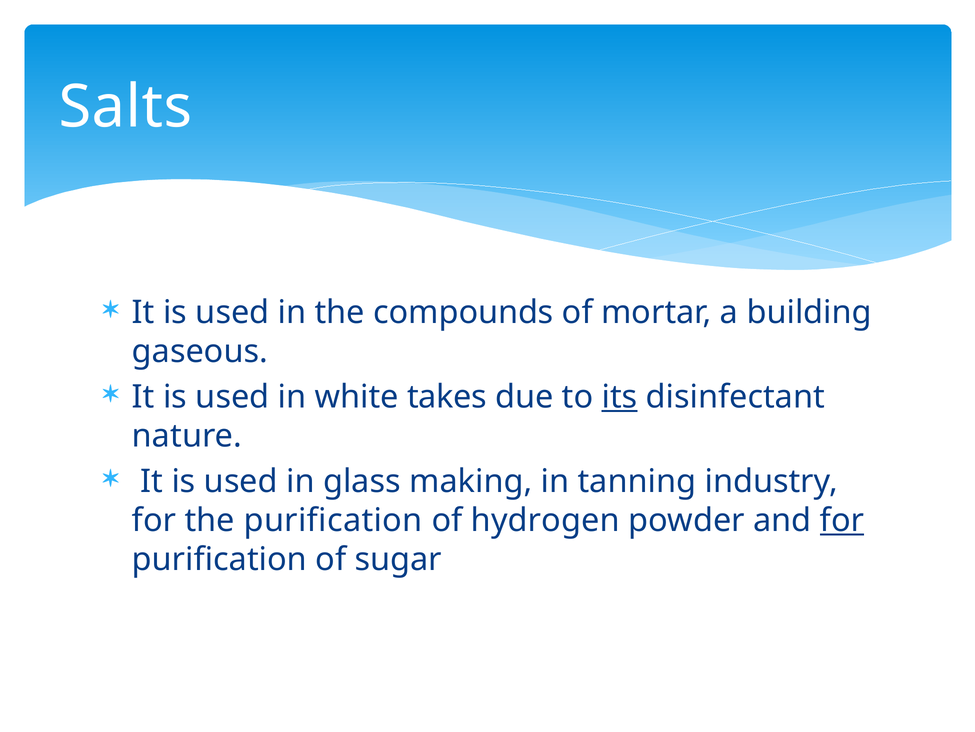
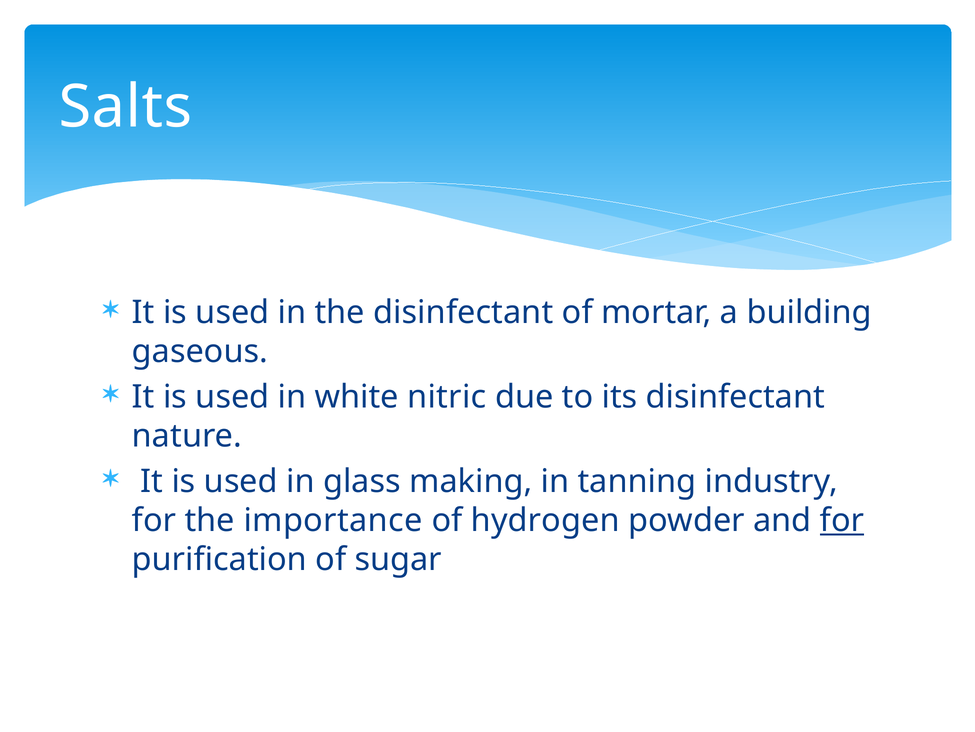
the compounds: compounds -> disinfectant
takes: takes -> nitric
its underline: present -> none
the purification: purification -> importance
